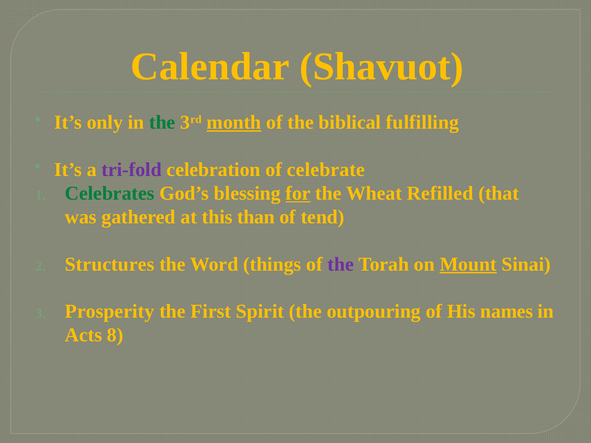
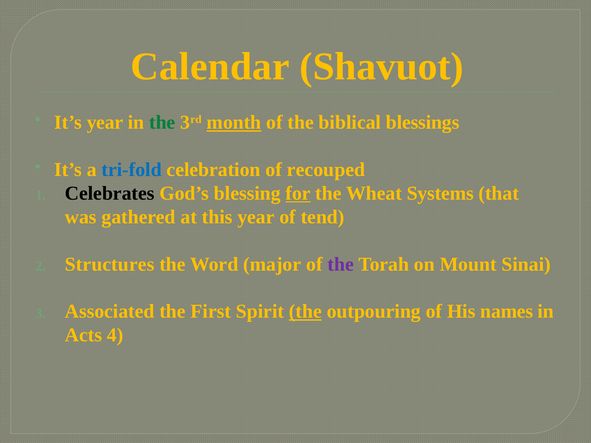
It’s only: only -> year
fulfilling: fulfilling -> blessings
tri-fold colour: purple -> blue
celebrate: celebrate -> recouped
Celebrates colour: green -> black
Refilled: Refilled -> Systems
this than: than -> year
things: things -> major
Mount underline: present -> none
Prosperity: Prosperity -> Associated
the at (305, 312) underline: none -> present
8: 8 -> 4
